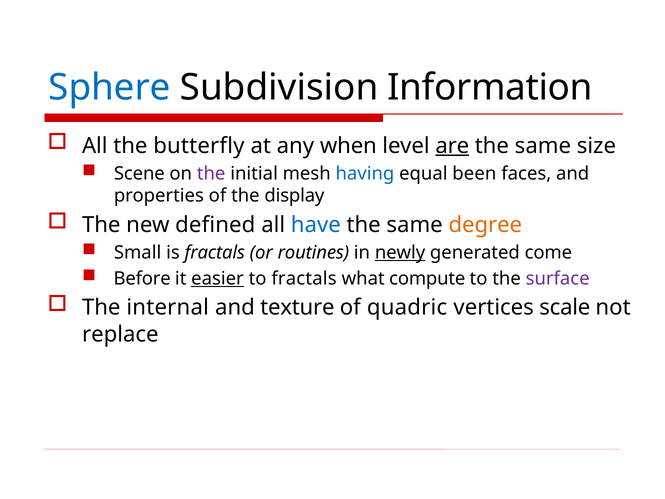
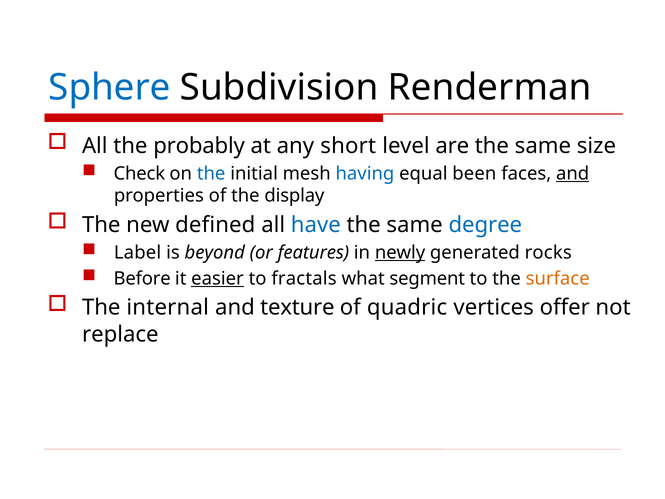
Information: Information -> Renderman
butterfly: butterfly -> probably
when: when -> short
are underline: present -> none
Scene: Scene -> Check
the at (211, 173) colour: purple -> blue
and at (573, 173) underline: none -> present
degree colour: orange -> blue
Small: Small -> Label
is fractals: fractals -> beyond
routines: routines -> features
come: come -> rocks
compute: compute -> segment
surface colour: purple -> orange
scale: scale -> offer
